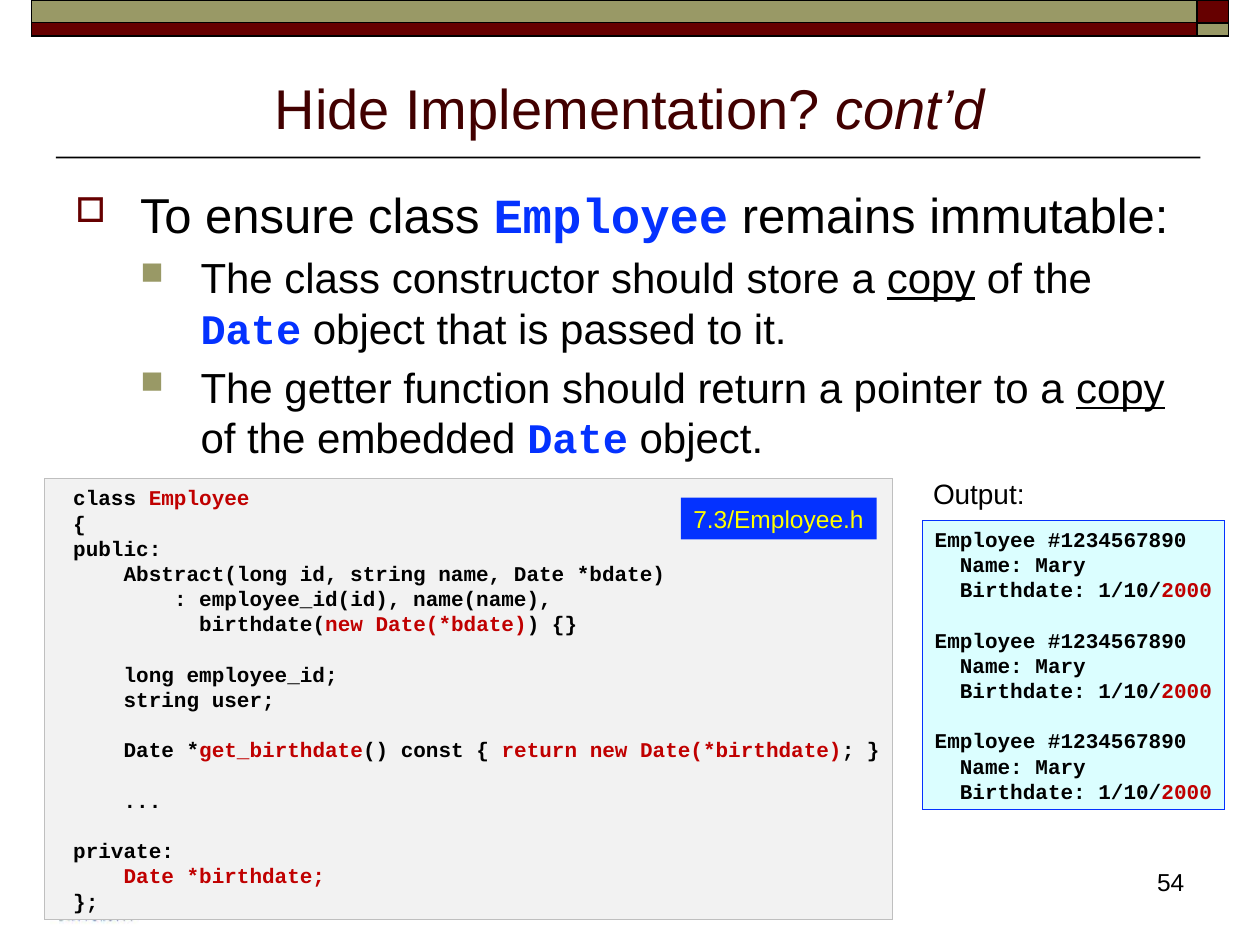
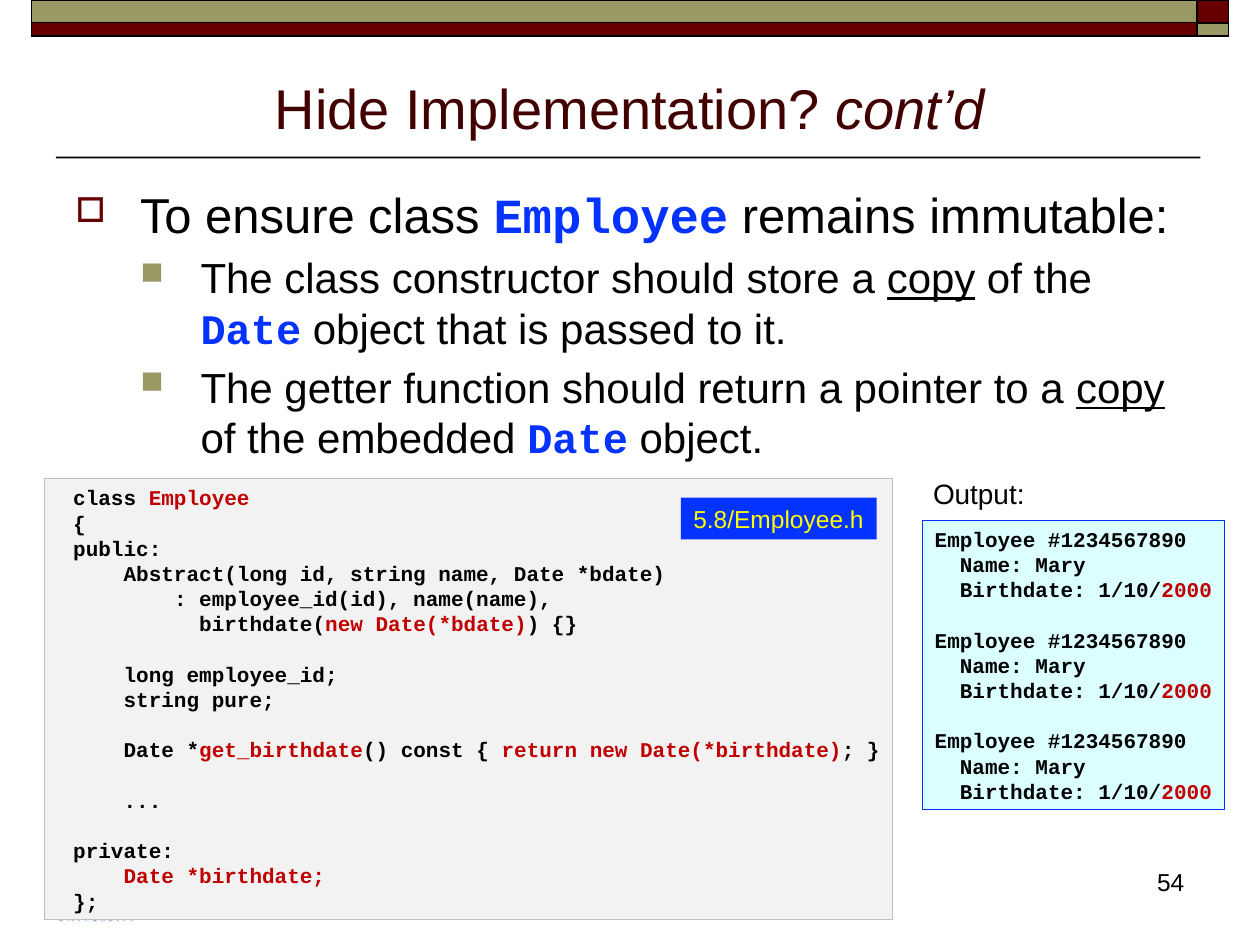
7.3/Employee.h: 7.3/Employee.h -> 5.8/Employee.h
user: user -> pure
